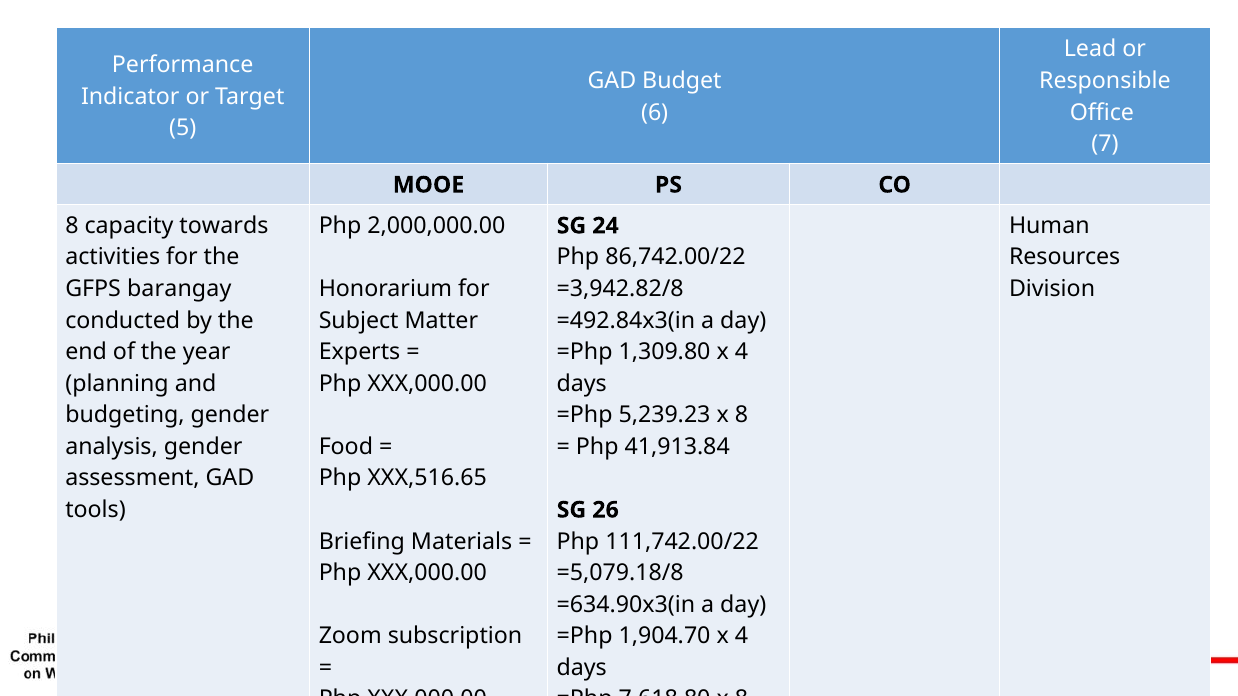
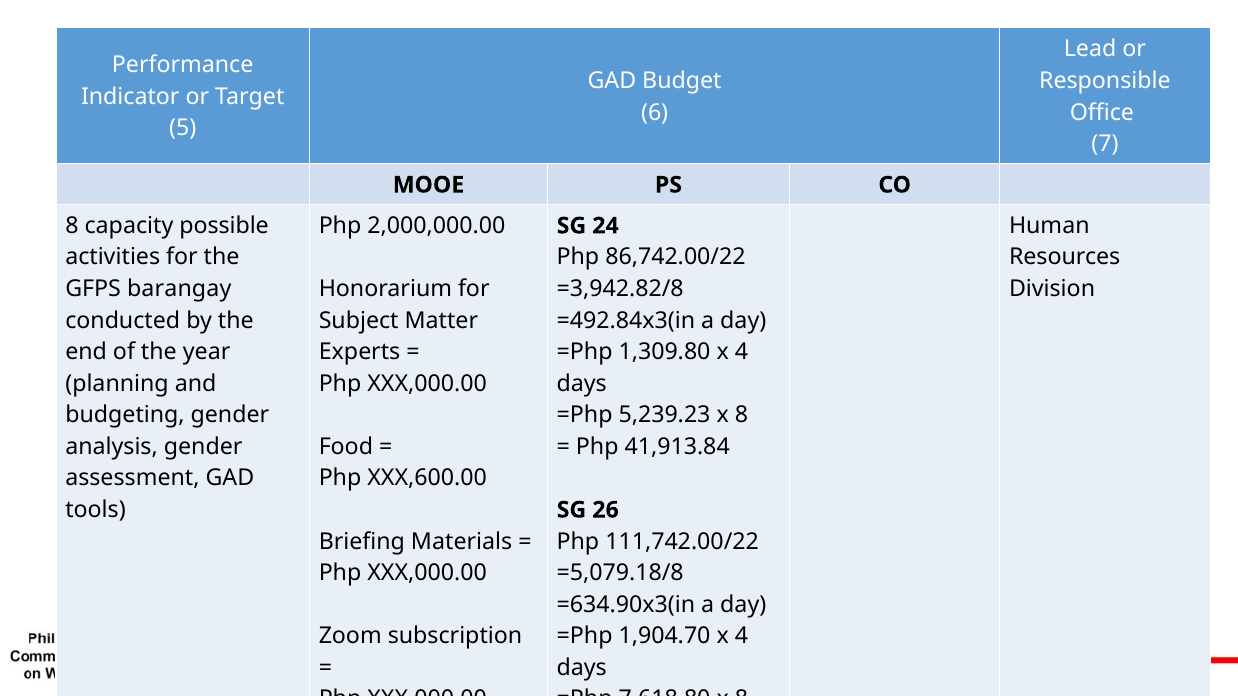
towards: towards -> possible
XXX,516.65: XXX,516.65 -> XXX,600.00
